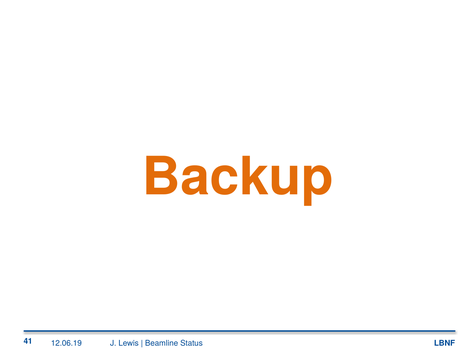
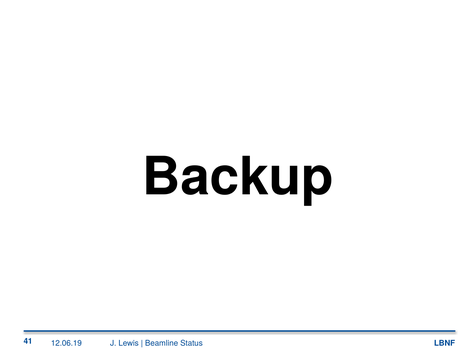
Backup colour: orange -> black
